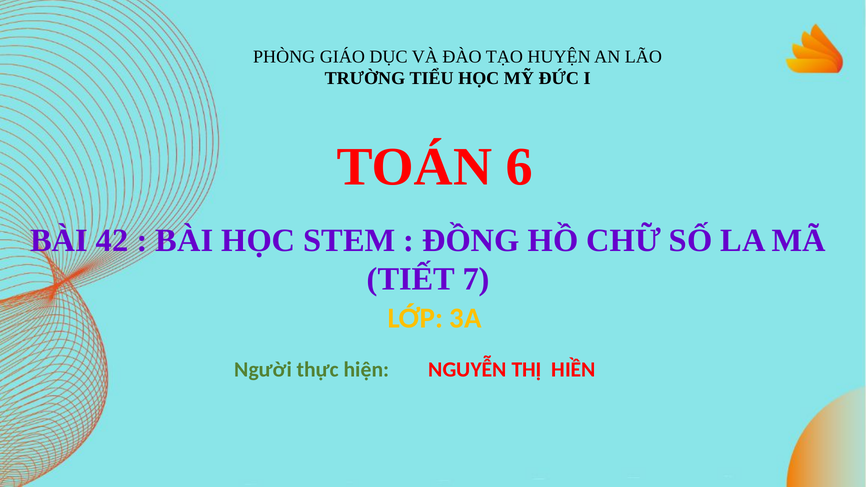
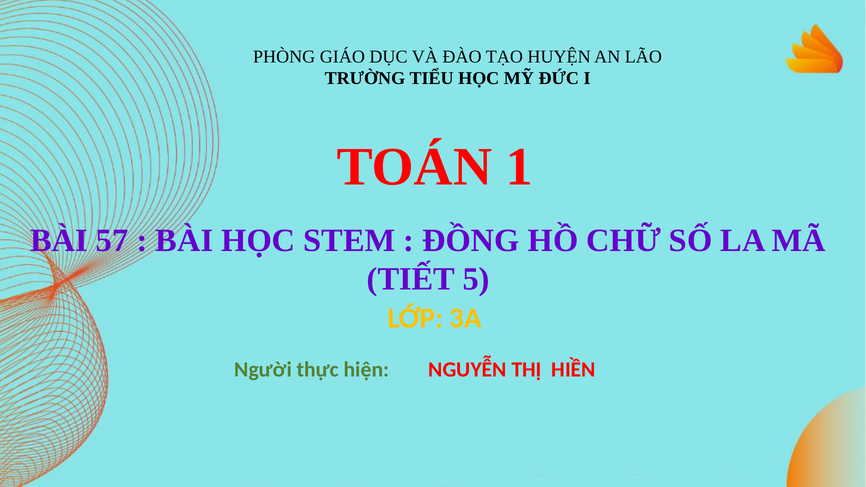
6: 6 -> 1
42: 42 -> 57
7: 7 -> 5
